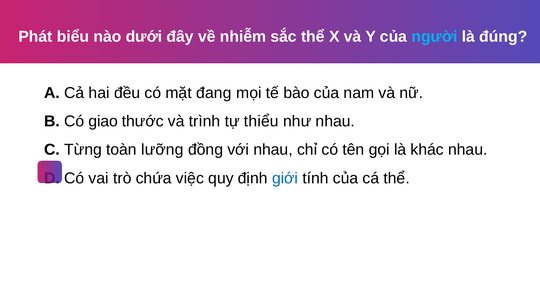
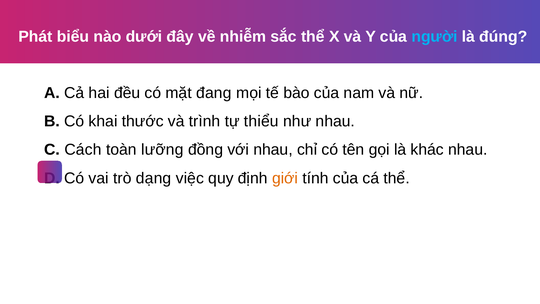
giao: giao -> khai
Từng: Từng -> Cách
chứa: chứa -> dạng
giới colour: blue -> orange
